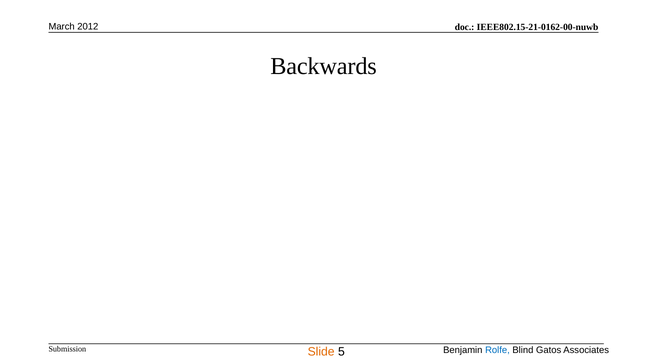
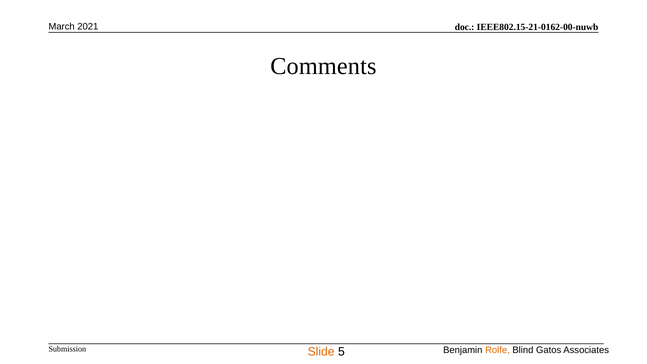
2012: 2012 -> 2021
Backwards: Backwards -> Comments
Rolfe colour: blue -> orange
